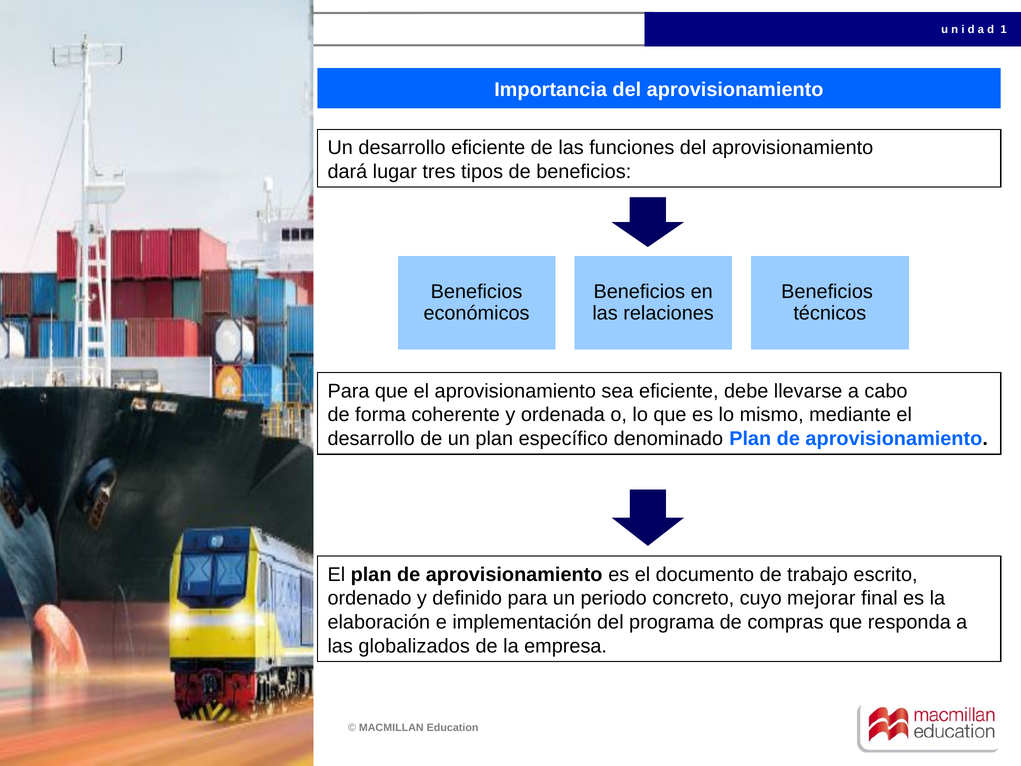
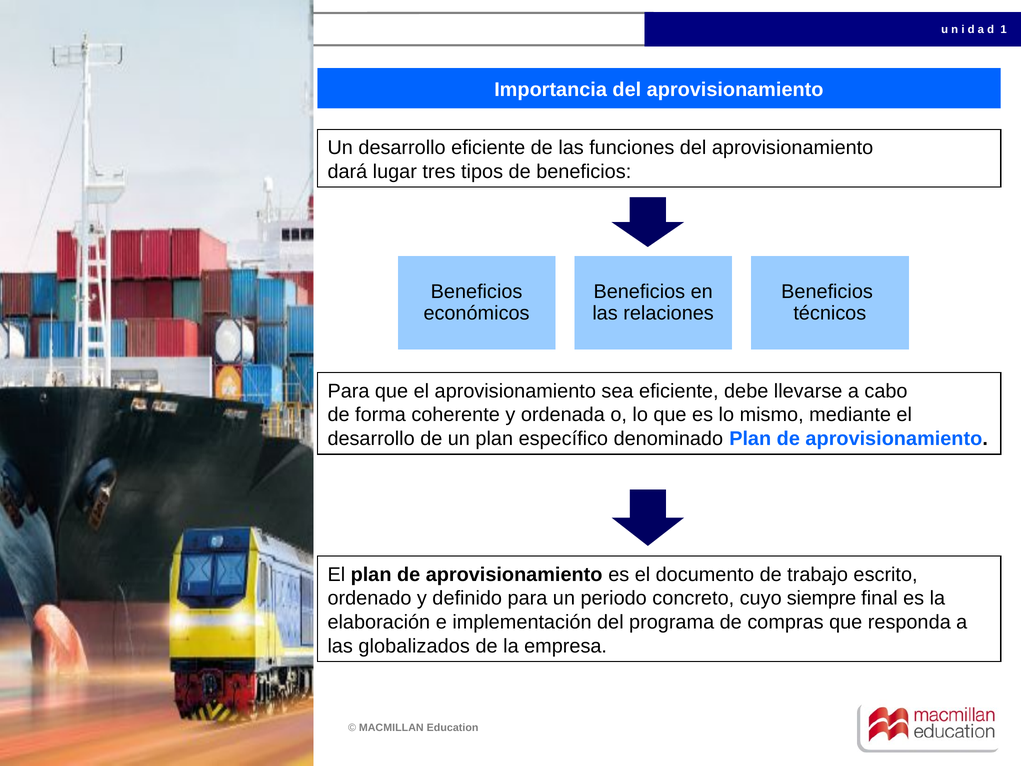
mejorar: mejorar -> siempre
